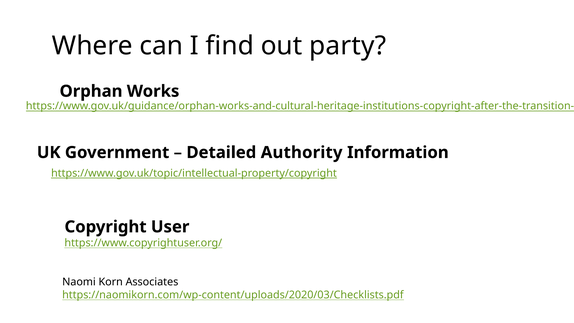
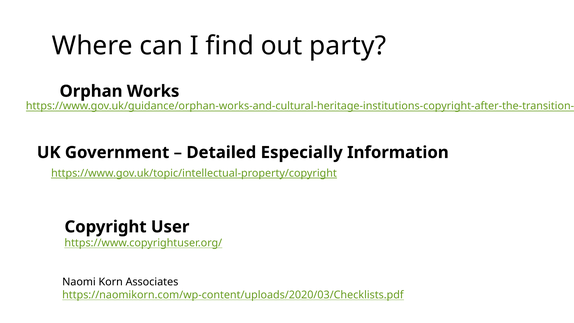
Authority: Authority -> Especially
